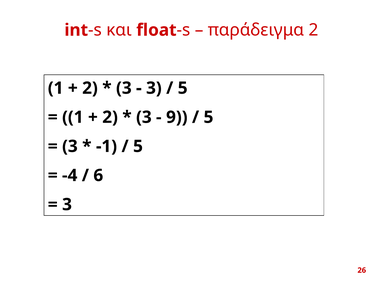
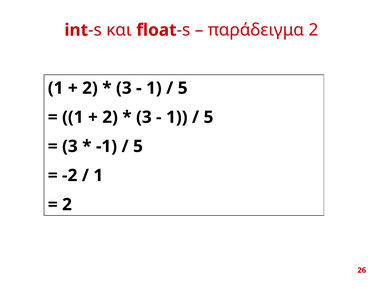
3 at (154, 88): 3 -> 1
9 at (177, 117): 9 -> 1
-4: -4 -> -2
6 at (98, 176): 6 -> 1
3 at (67, 205): 3 -> 2
